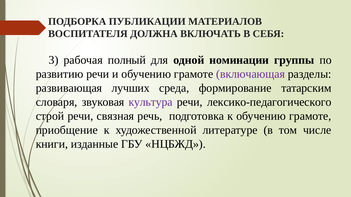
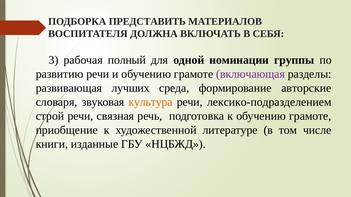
ПУБЛИКАЦИИ: ПУБЛИКАЦИИ -> ПРЕДСТАВИТЬ
татарским: татарским -> авторские
культура colour: purple -> orange
лексико-педагогического: лексико-педагогического -> лексико-подразделением
